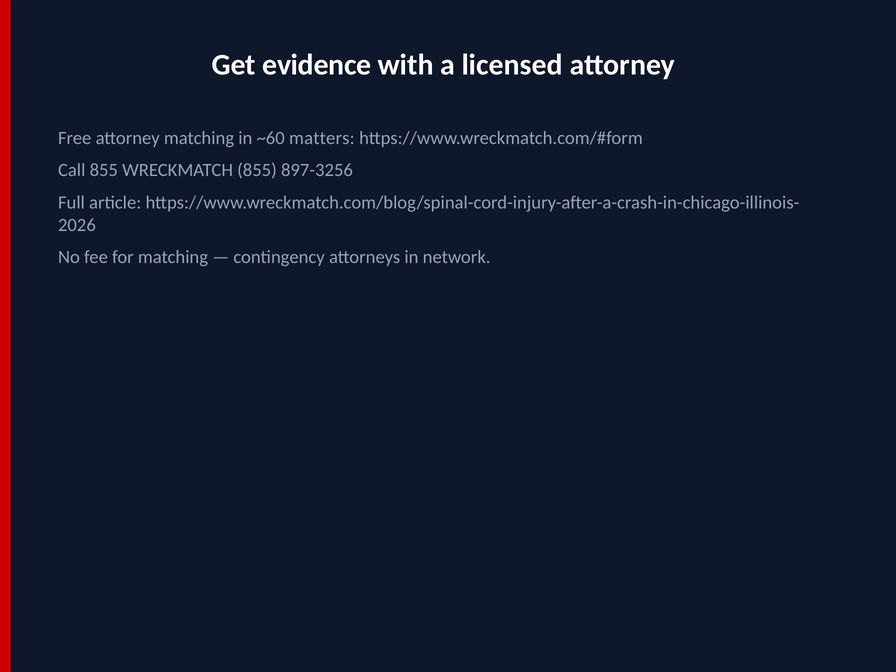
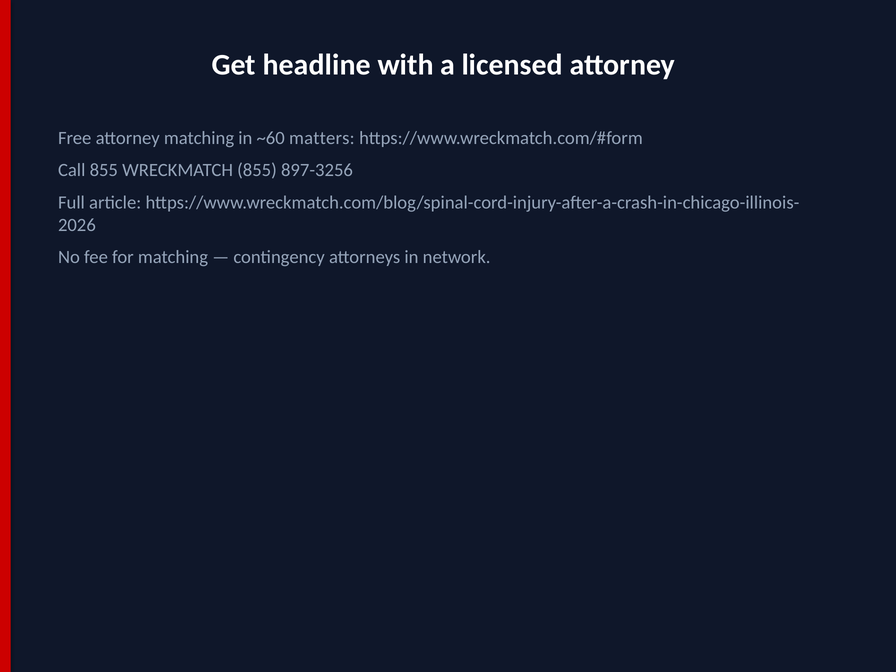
evidence: evidence -> headline
